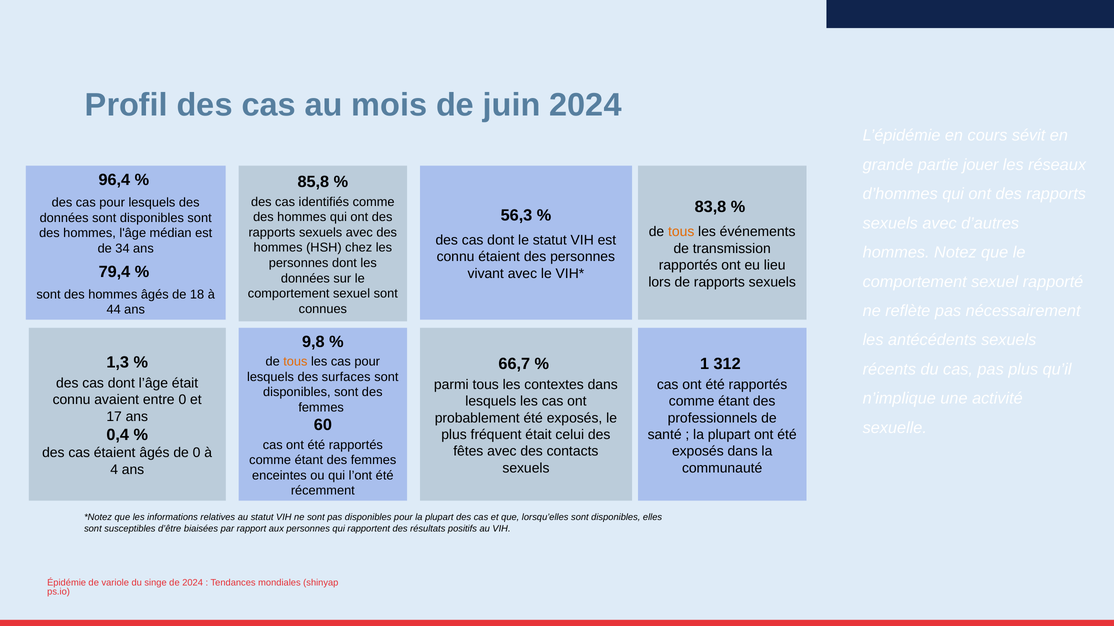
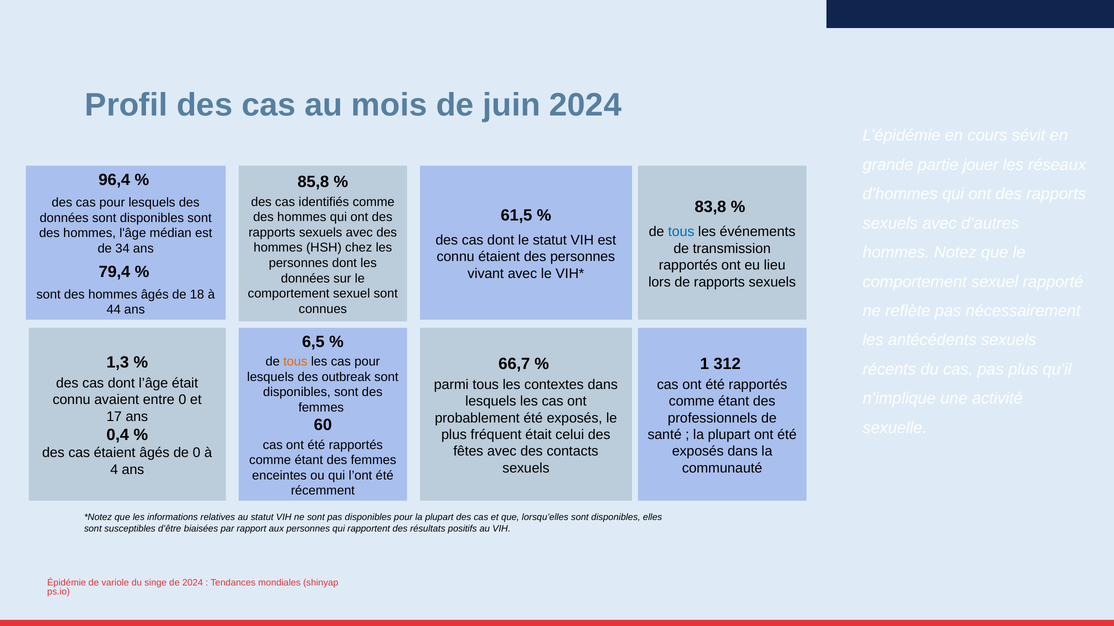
56,3: 56,3 -> 61,5
tous at (681, 232) colour: orange -> blue
9,8: 9,8 -> 6,5
surfaces: surfaces -> outbreak
